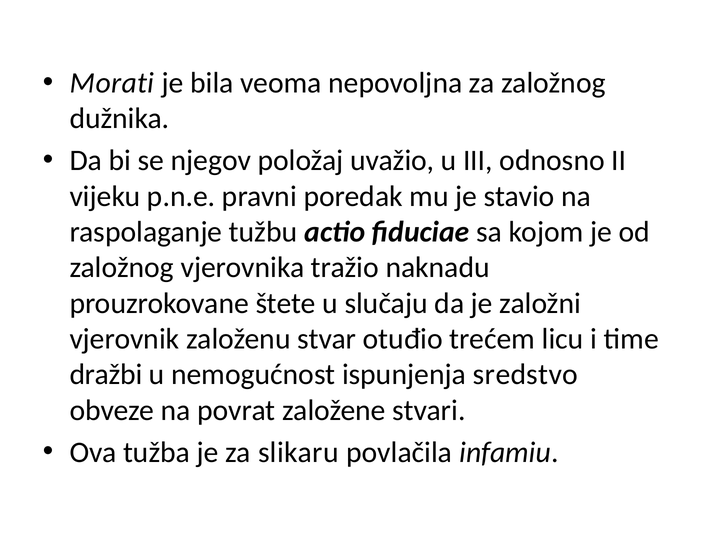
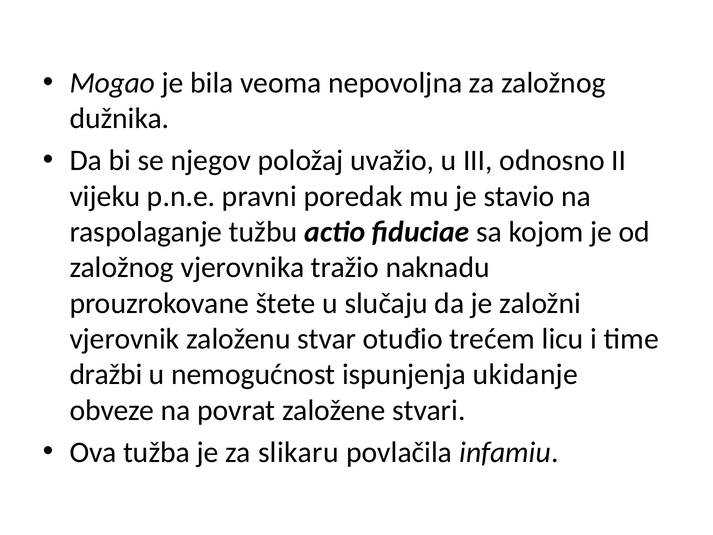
Morati: Morati -> Mogao
sredstvo: sredstvo -> ukidanje
